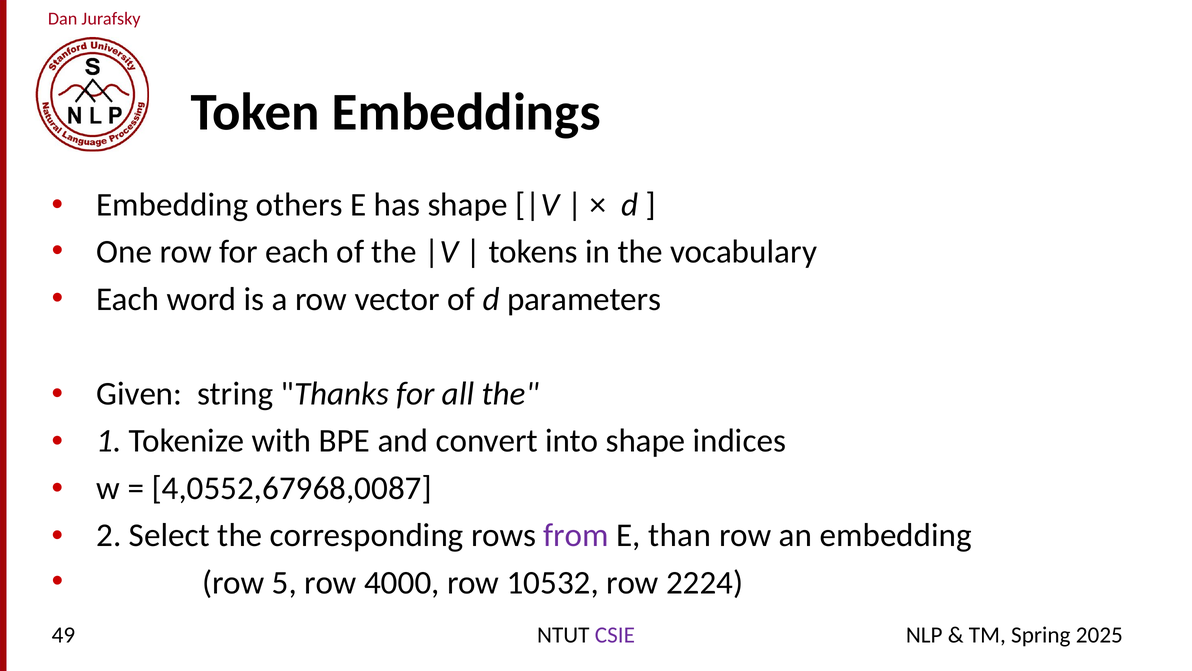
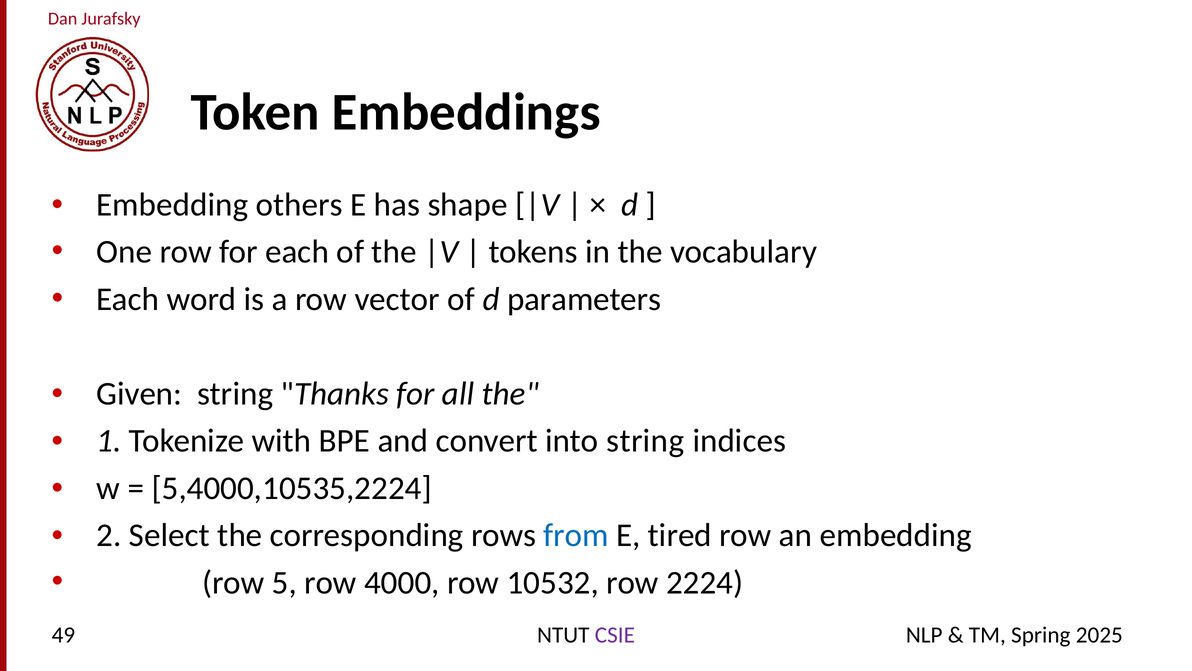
into shape: shape -> string
4,0552,67968,0087: 4,0552,67968,0087 -> 5,4000,10535,2224
from colour: purple -> blue
than: than -> tired
